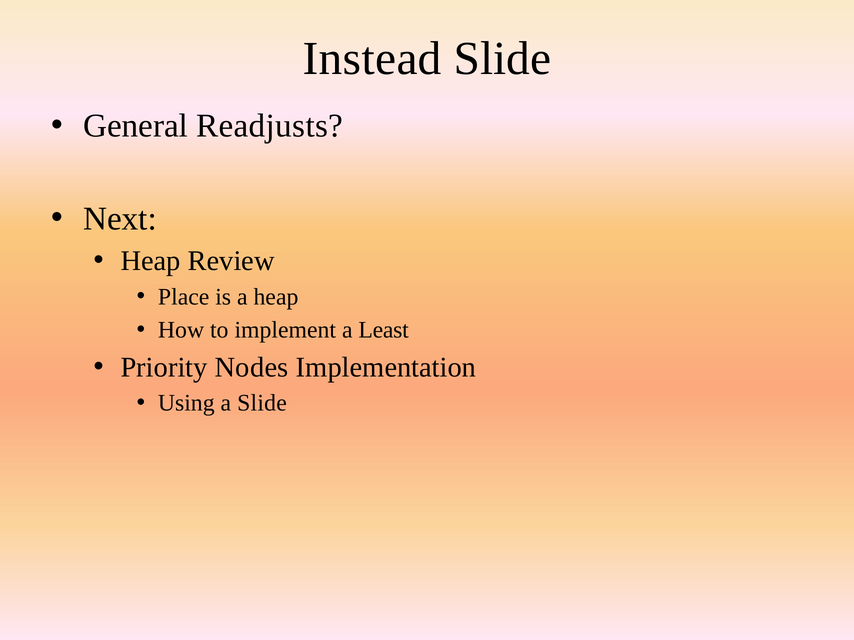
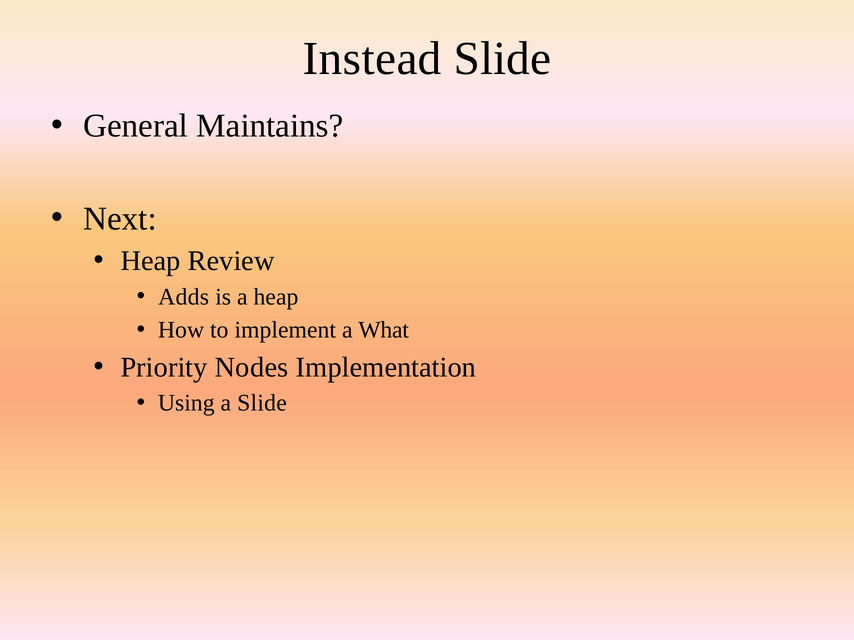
Readjusts: Readjusts -> Maintains
Place: Place -> Adds
Least: Least -> What
